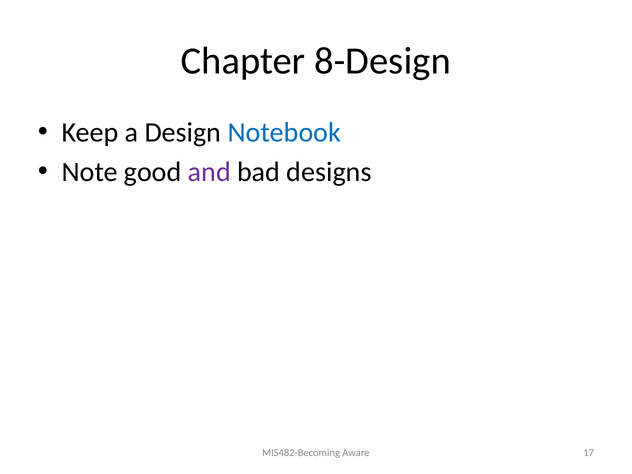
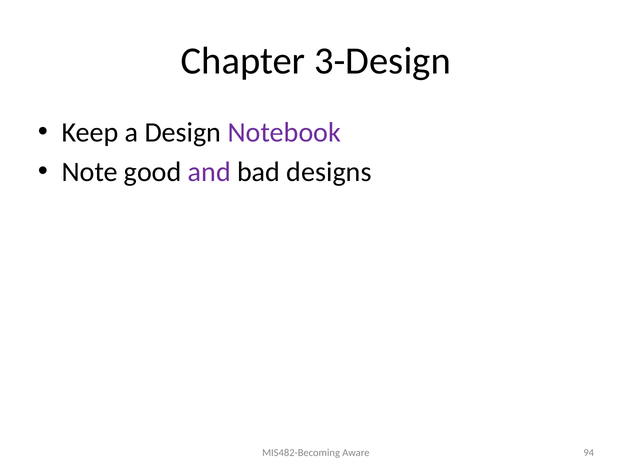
8-Design: 8-Design -> 3-Design
Notebook colour: blue -> purple
17: 17 -> 94
